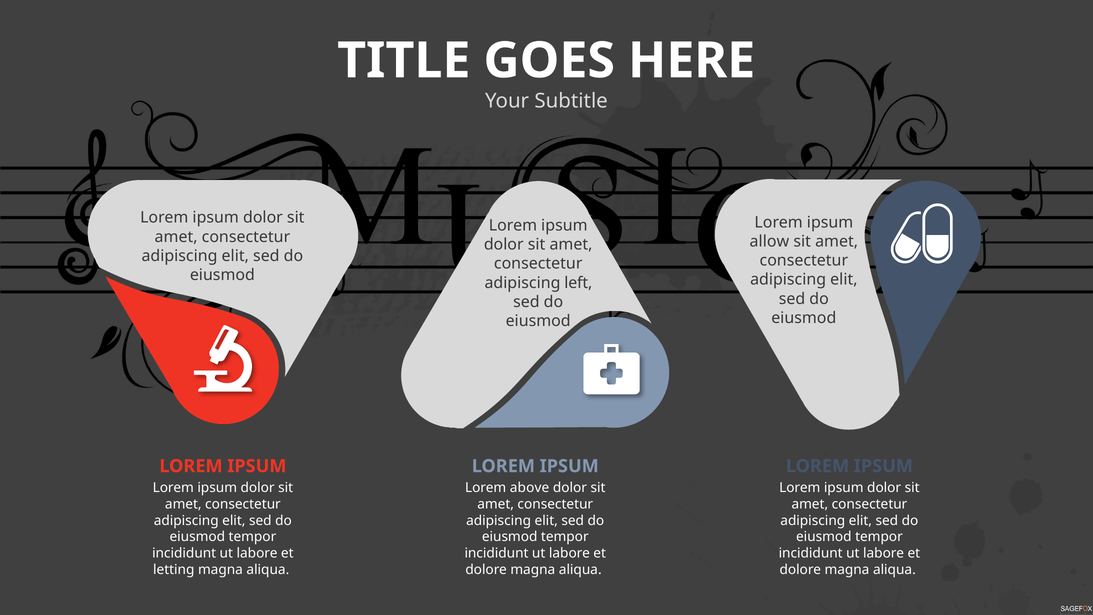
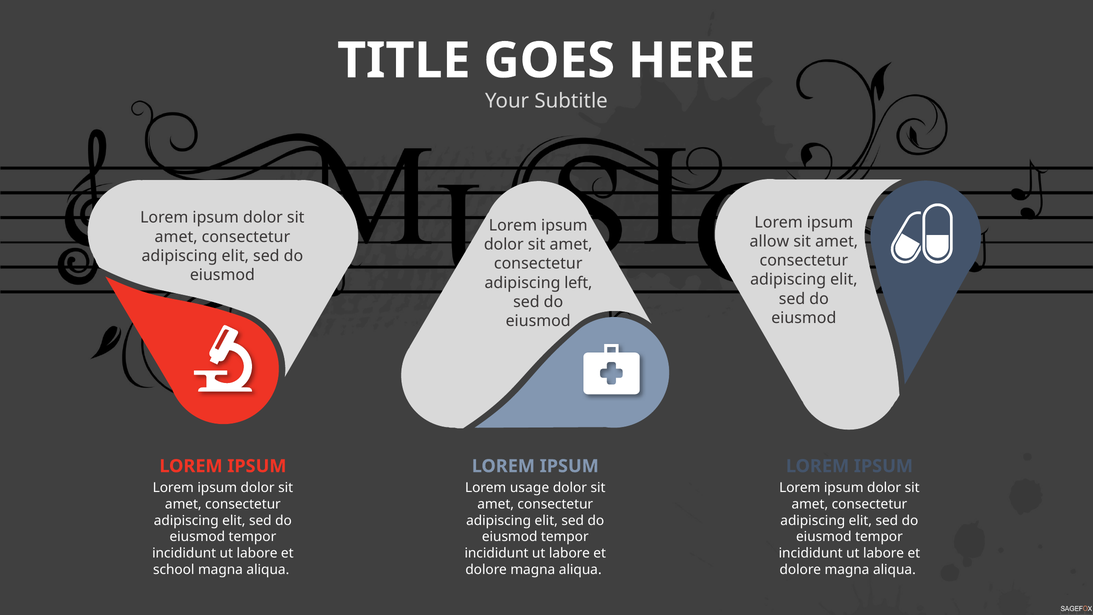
above: above -> usage
letting: letting -> school
